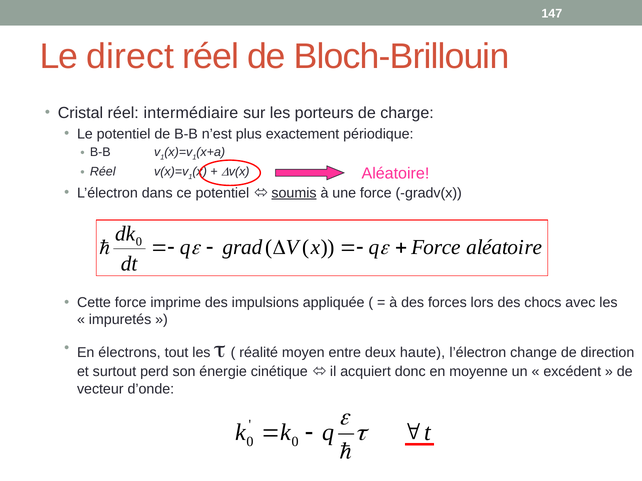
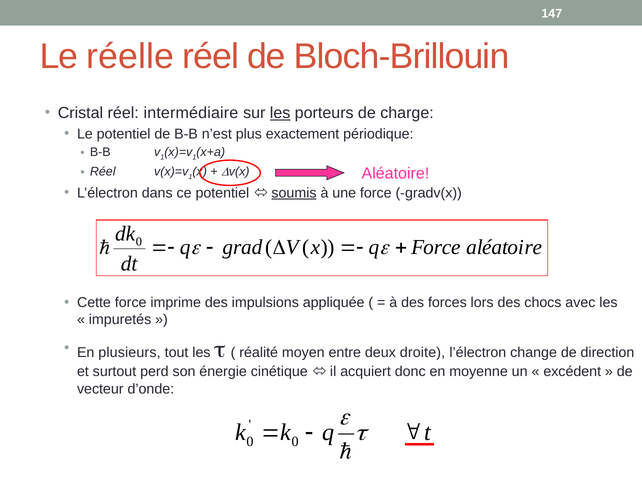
direct: direct -> réelle
les at (280, 113) underline: none -> present
électrons: électrons -> plusieurs
haute: haute -> droite
